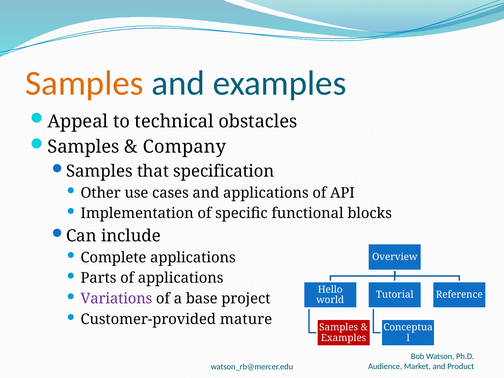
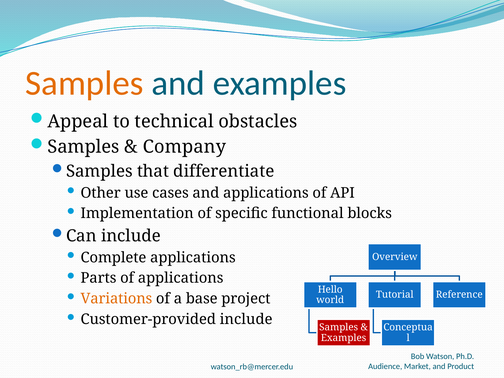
specification: specification -> differentiate
Variations colour: purple -> orange
Customer-provided mature: mature -> include
